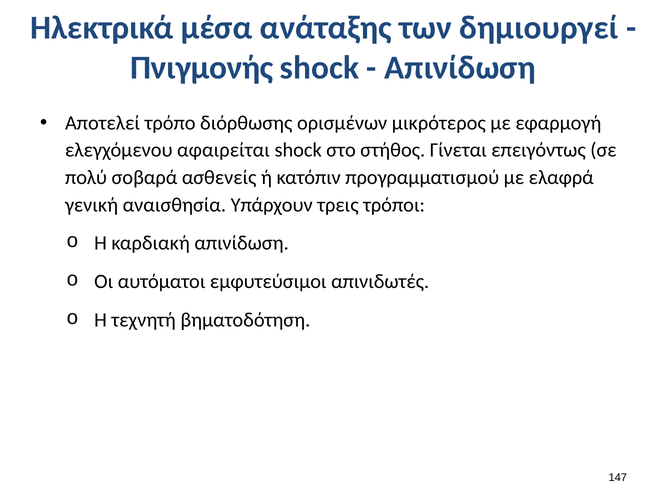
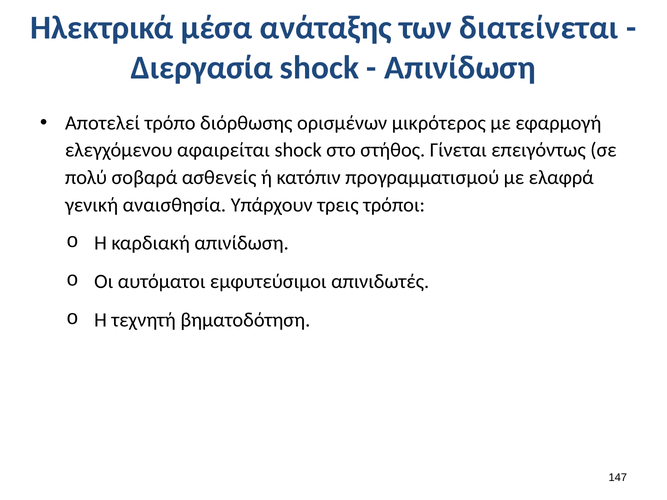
δημιουργεί: δημιουργεί -> διατείνεται
Πνιγμονής: Πνιγμονής -> Διεργασία
